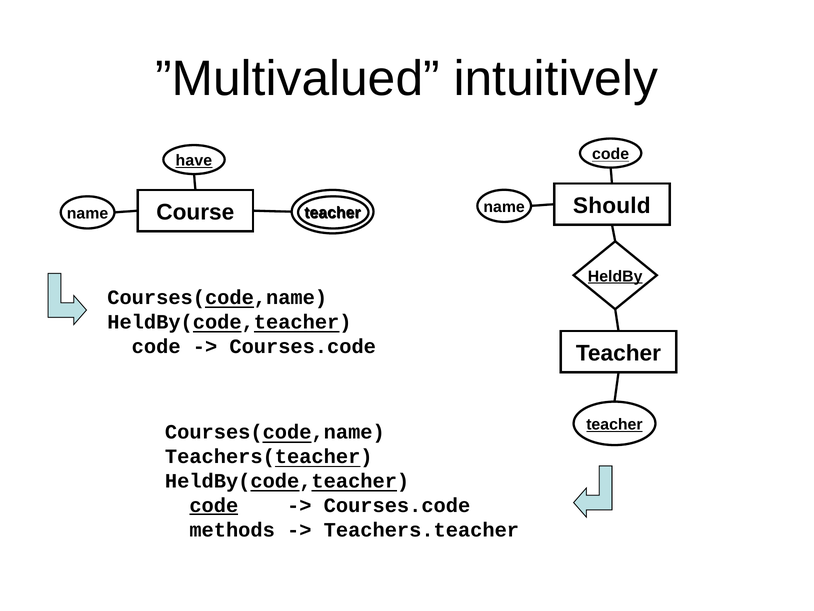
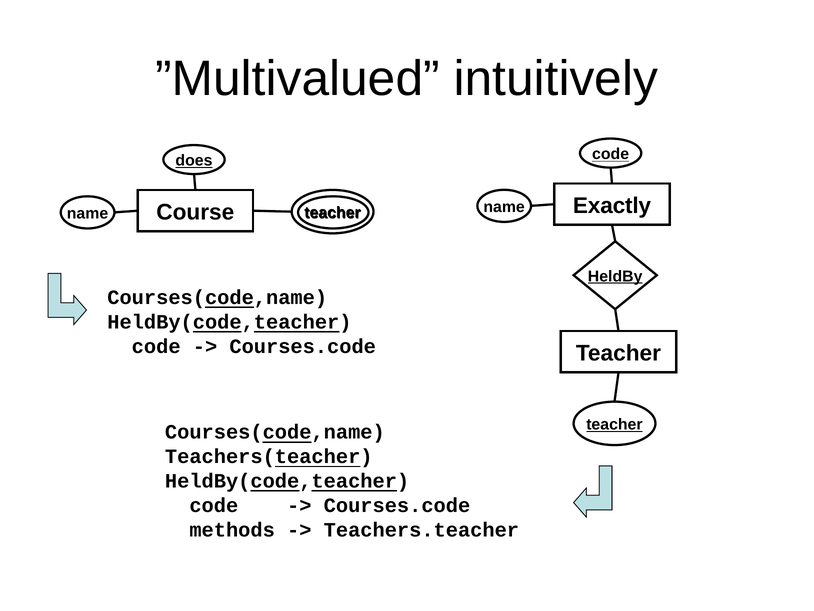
have: have -> does
Should: Should -> Exactly
code at (214, 505) underline: present -> none
